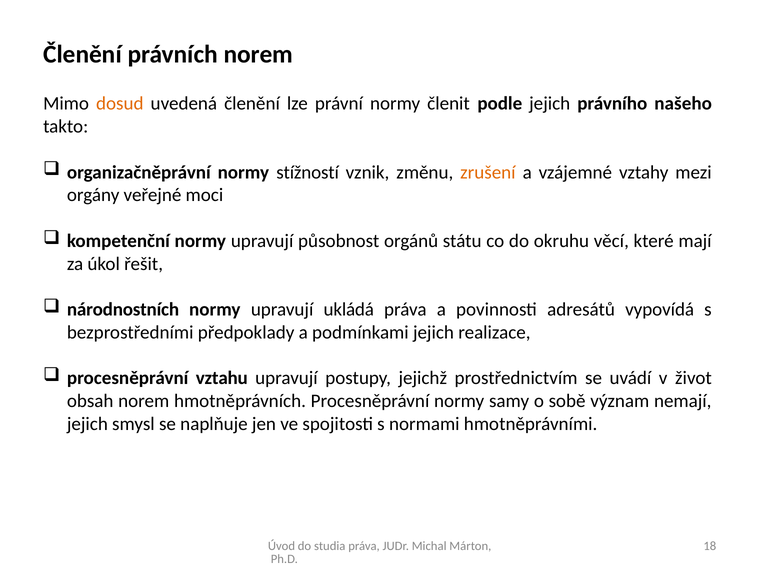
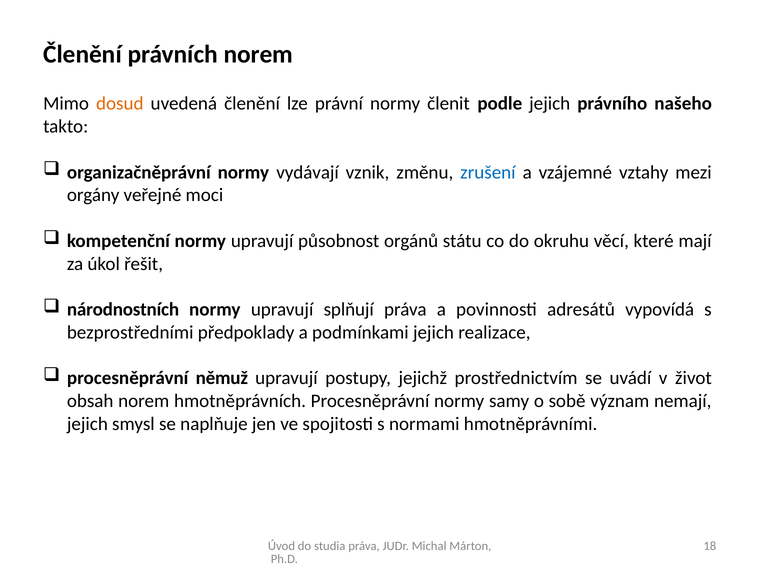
stížností: stížností -> vydávají
zrušení colour: orange -> blue
ukládá: ukládá -> splňují
vztahu: vztahu -> němuž
